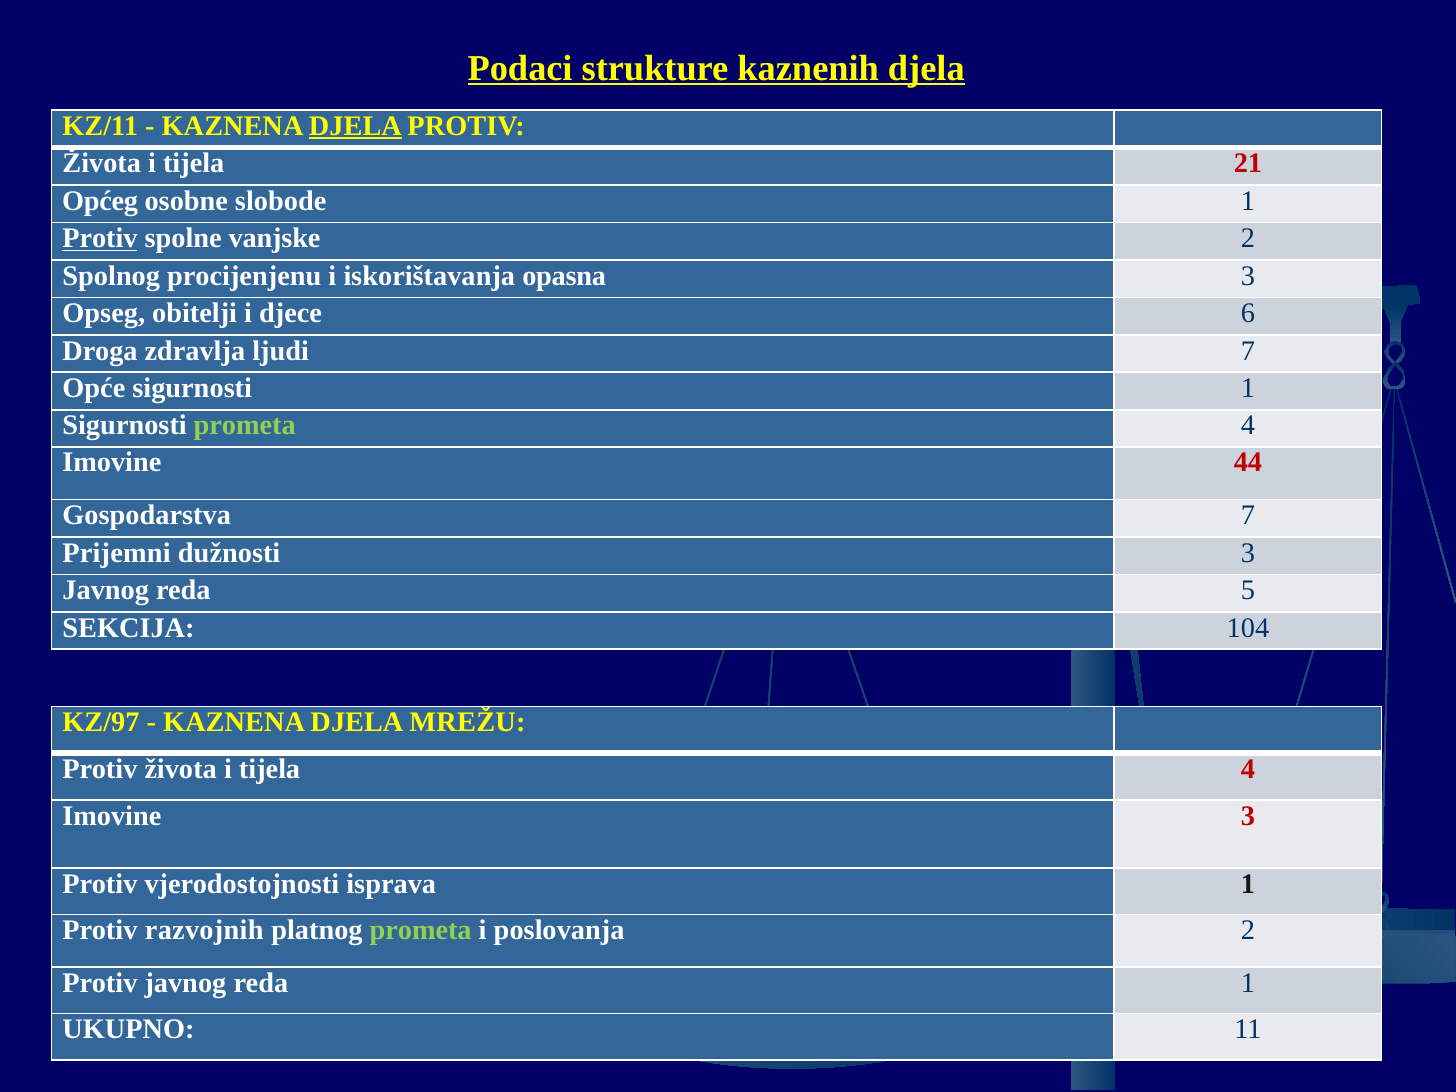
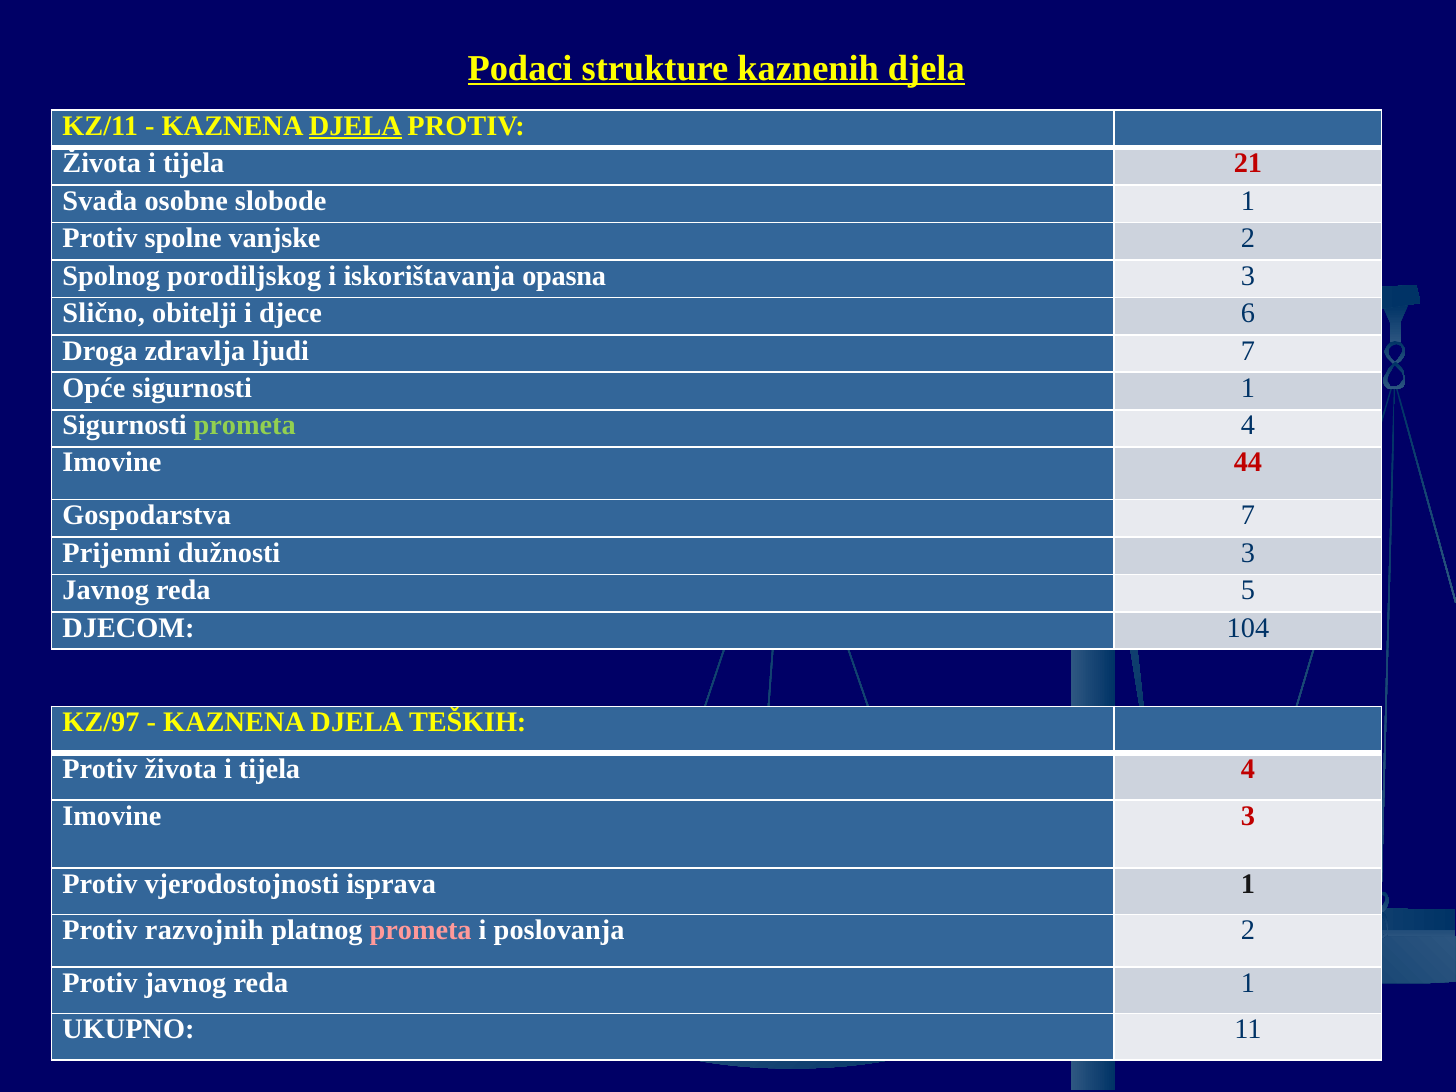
Općeg: Općeg -> Svađa
Protiv at (100, 238) underline: present -> none
procijenjenu: procijenjenu -> porodiljskog
Opseg: Opseg -> Slično
SEKCIJA: SEKCIJA -> DJECOM
MREŽU: MREŽU -> TEŠKIH
prometa at (421, 930) colour: light green -> pink
